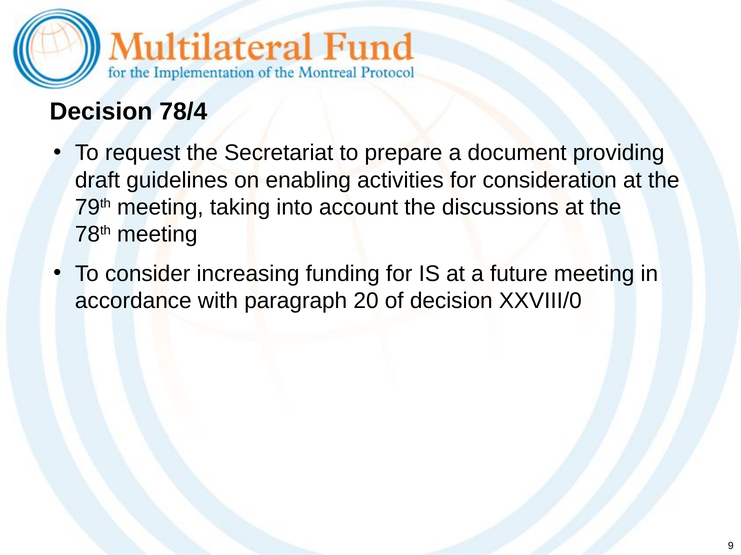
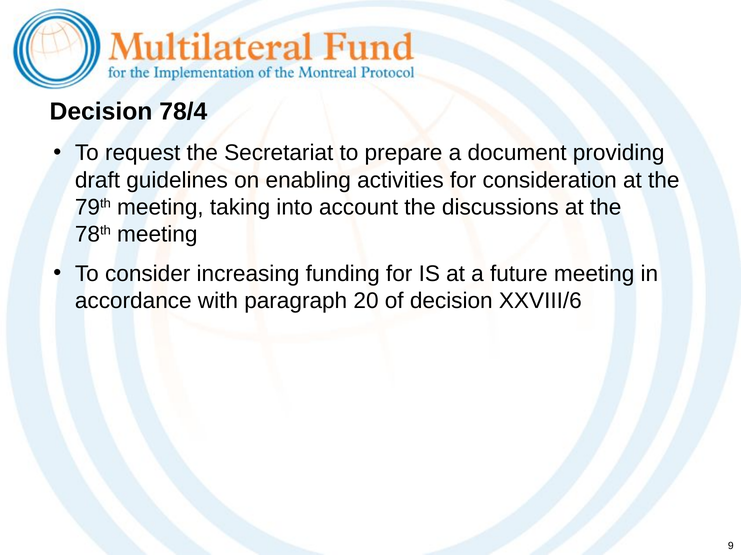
XXVIII/0: XXVIII/0 -> XXVIII/6
